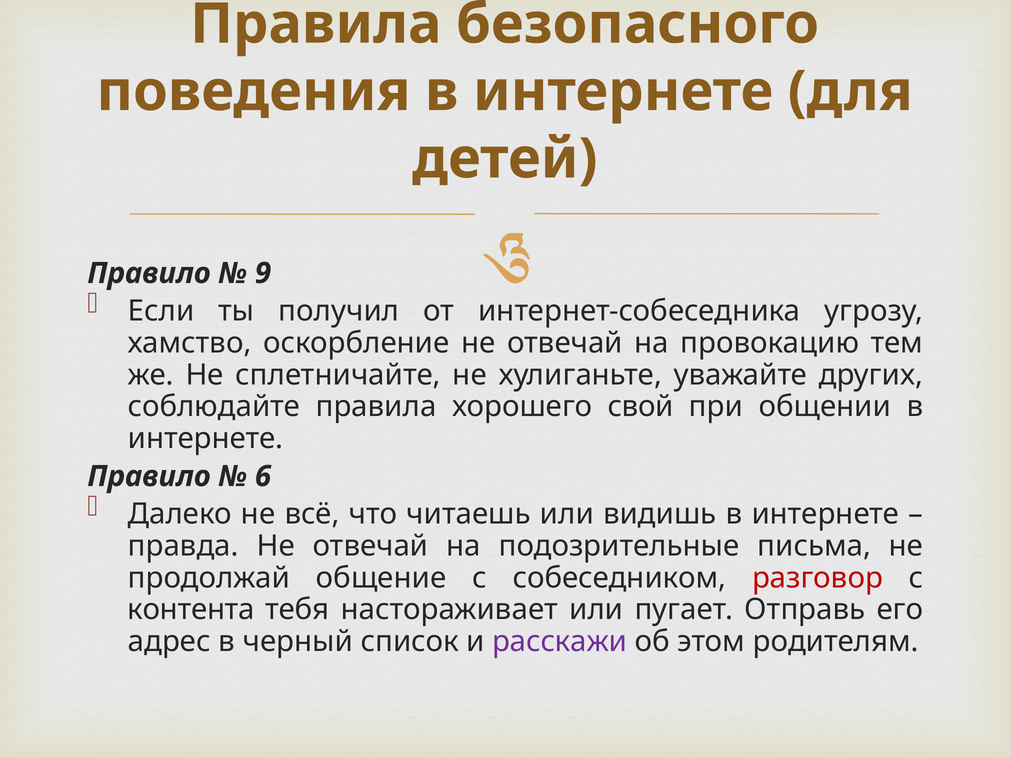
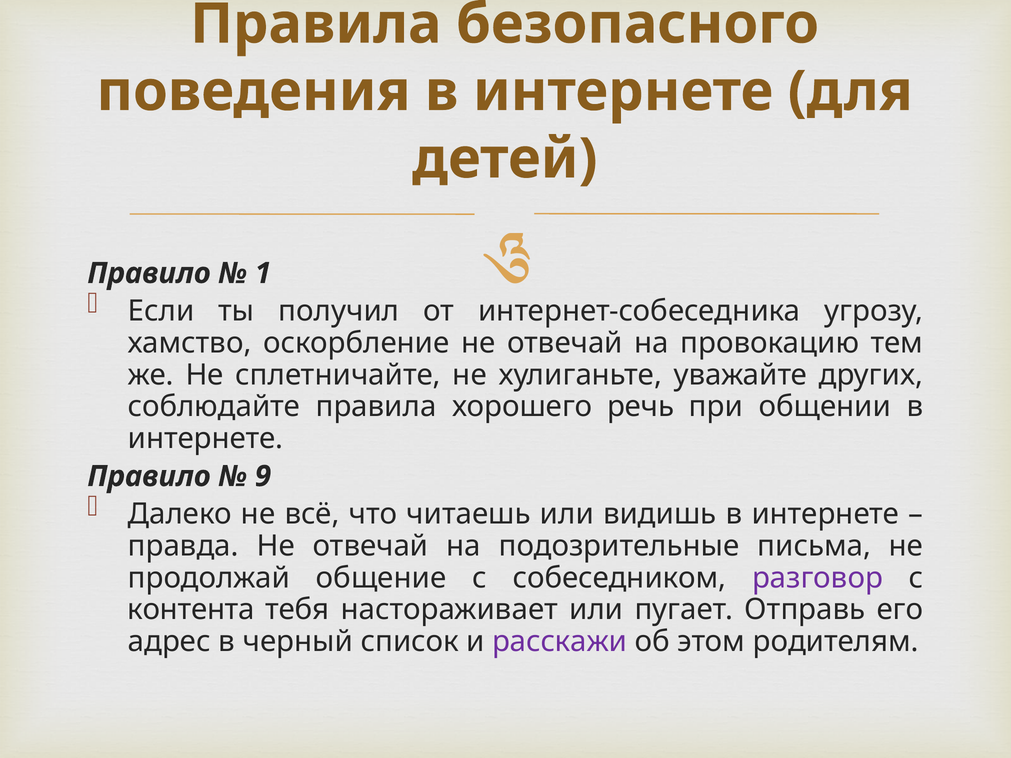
9: 9 -> 1
свой: свой -> речь
6: 6 -> 9
разговор colour: red -> purple
